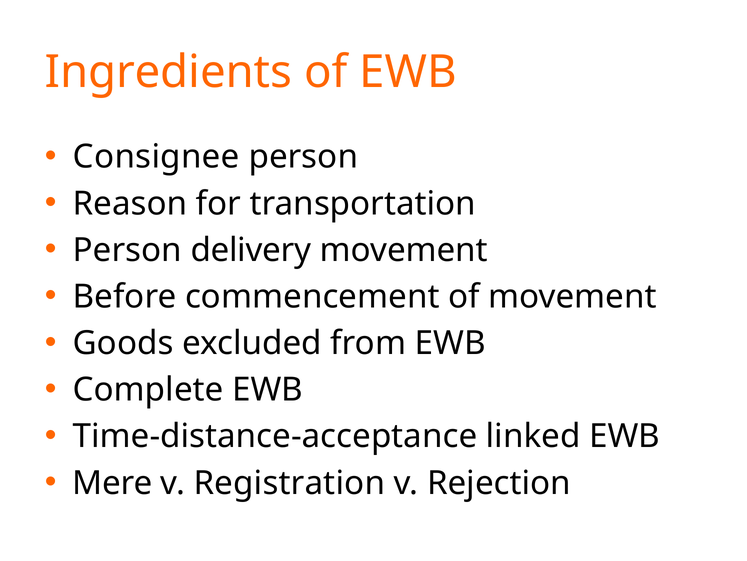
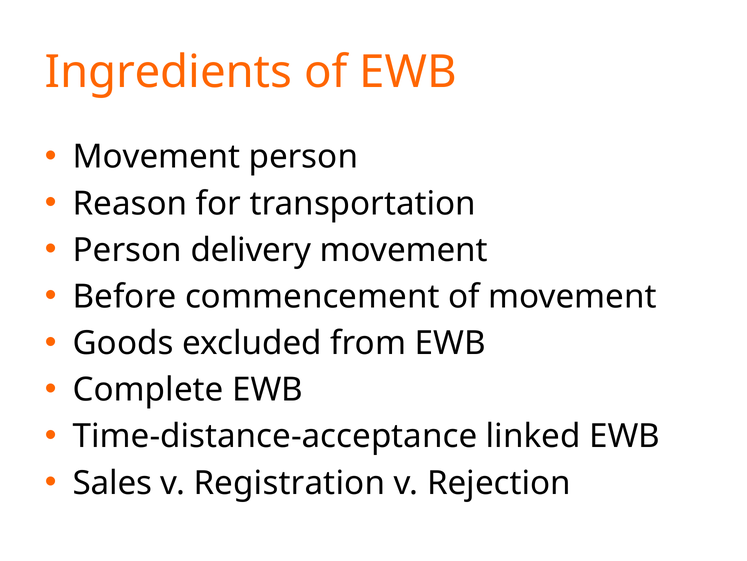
Consignee at (156, 157): Consignee -> Movement
Mere: Mere -> Sales
